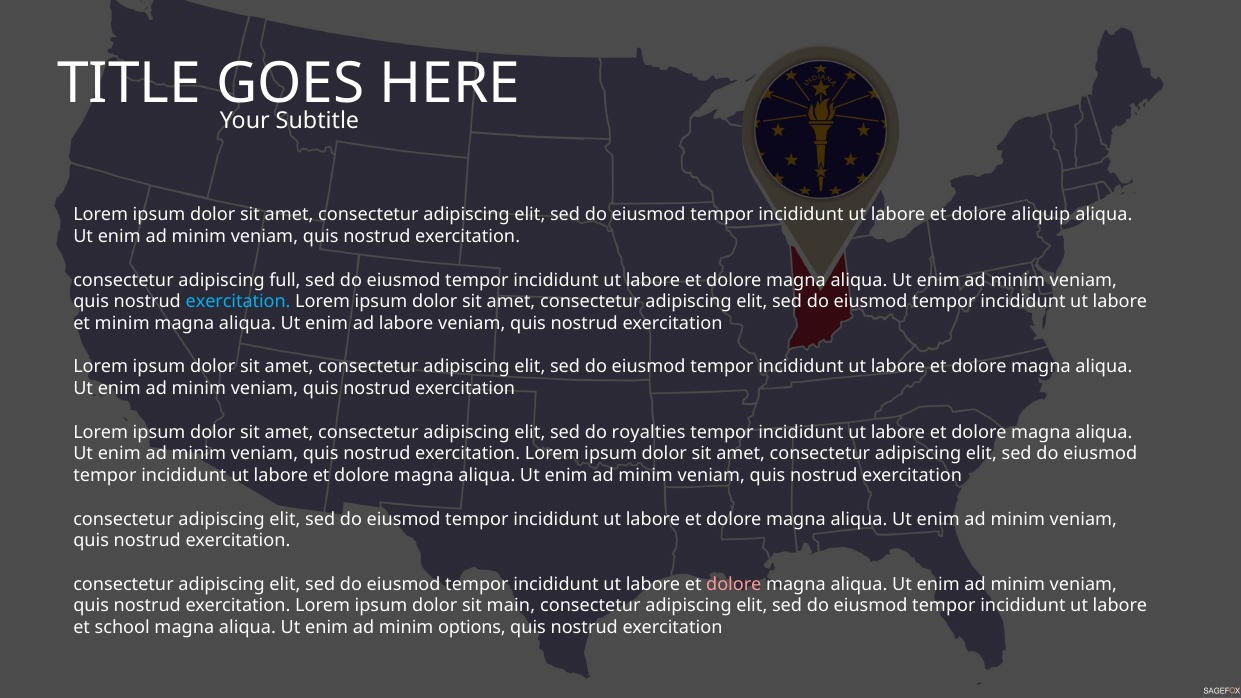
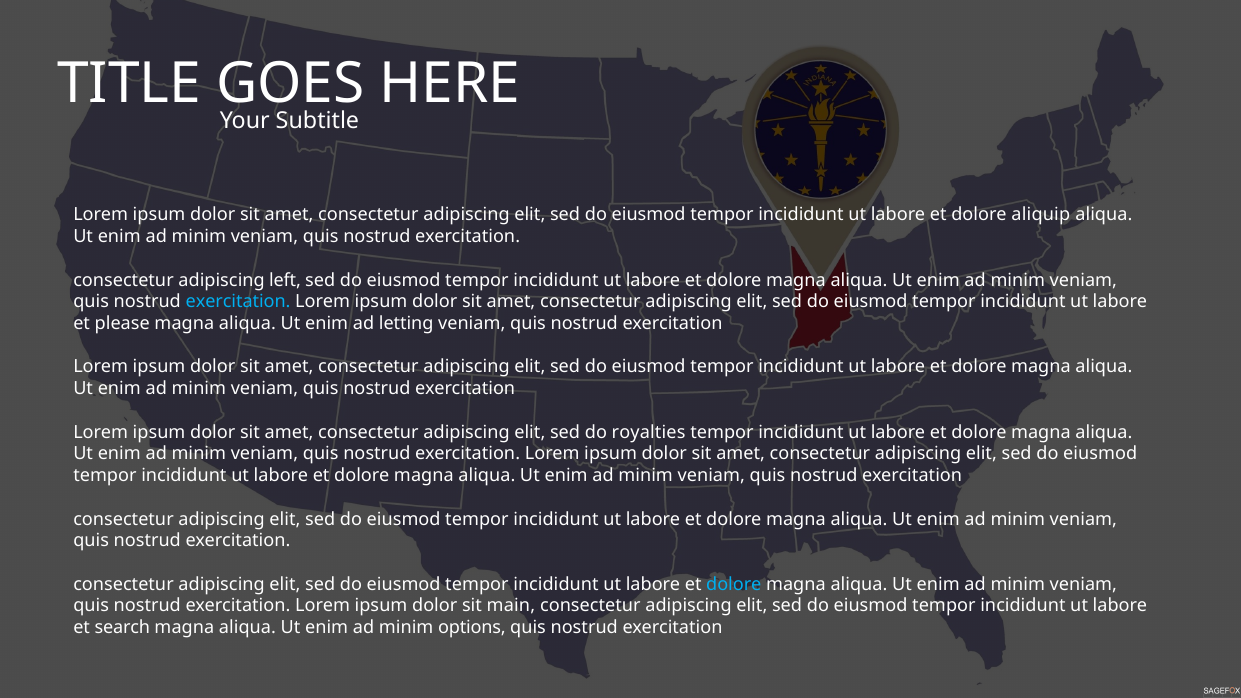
full: full -> left
et minim: minim -> please
ad labore: labore -> letting
dolore at (734, 584) colour: pink -> light blue
school: school -> search
